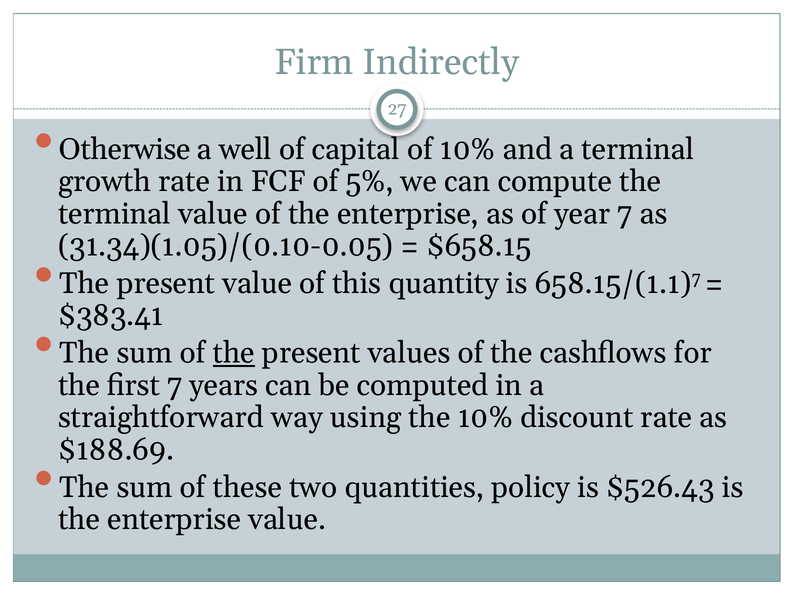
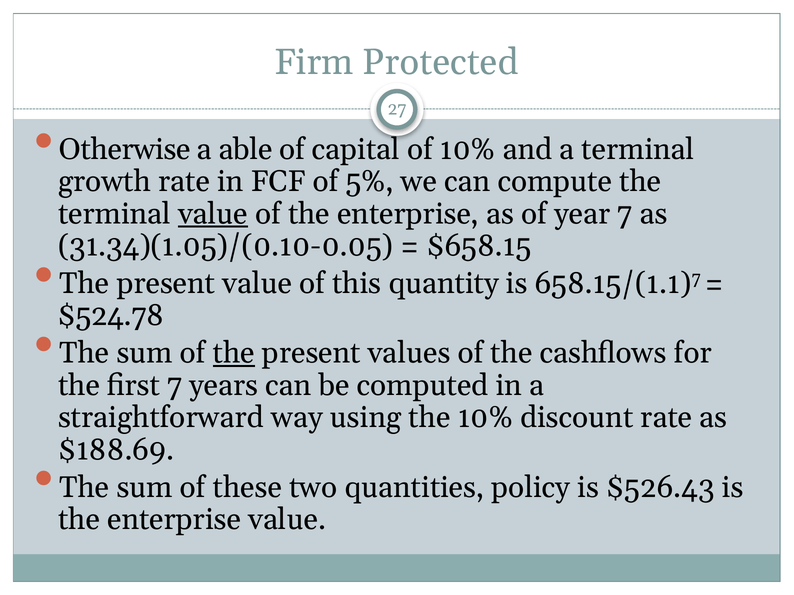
Indirectly: Indirectly -> Protected
well: well -> able
value at (213, 214) underline: none -> present
$383.41: $383.41 -> $524.78
